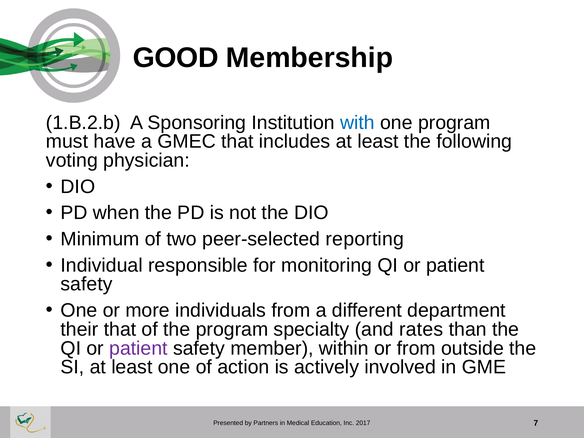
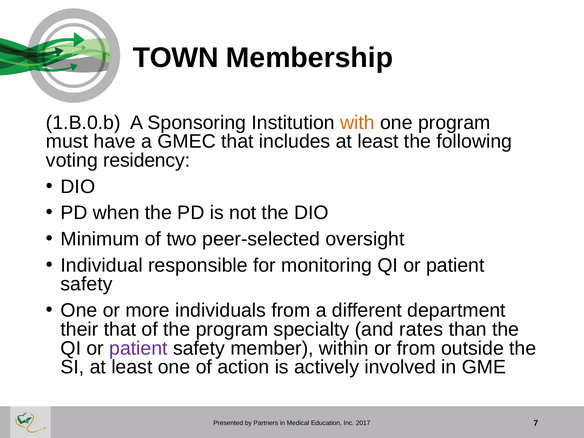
GOOD: GOOD -> TOWN
1.B.2.b: 1.B.2.b -> 1.B.0.b
with colour: blue -> orange
physician: physician -> residency
reporting: reporting -> oversight
